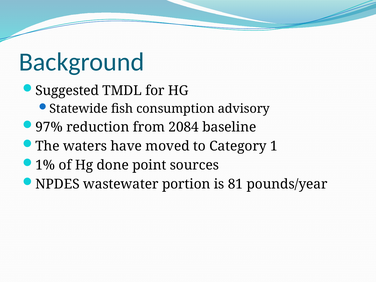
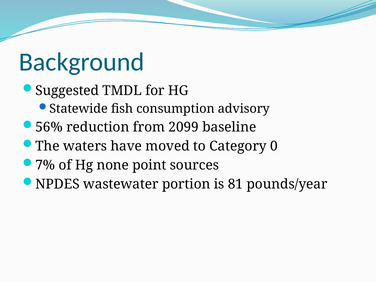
97%: 97% -> 56%
2084: 2084 -> 2099
1: 1 -> 0
1%: 1% -> 7%
done: done -> none
